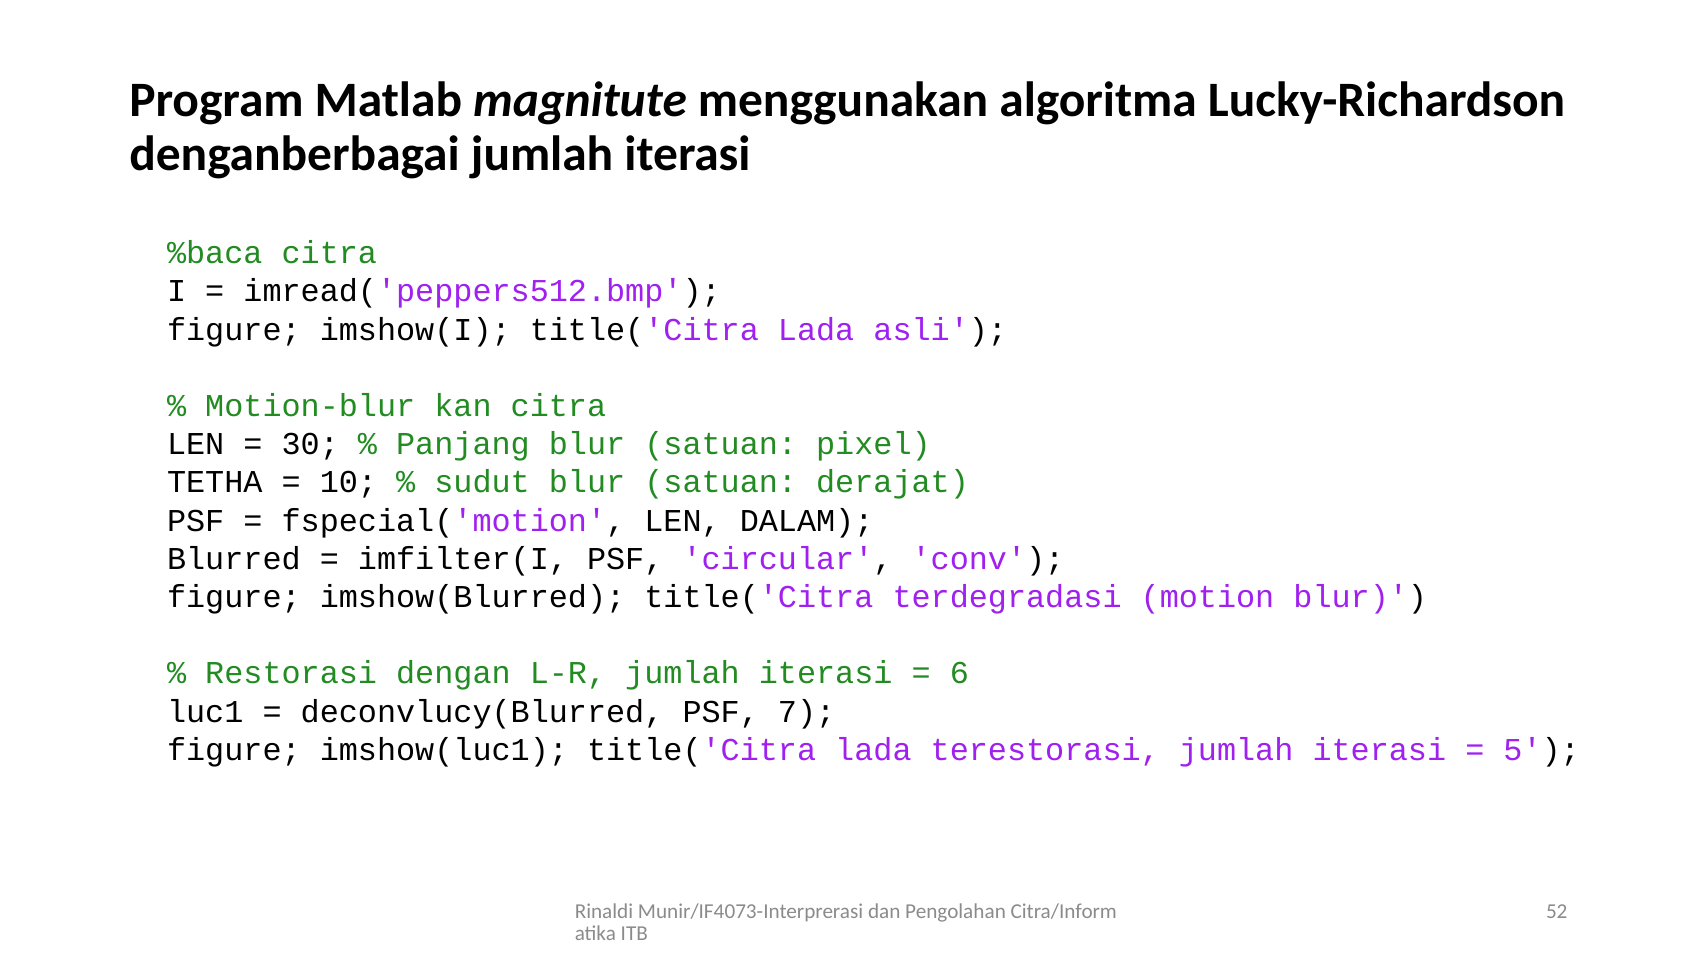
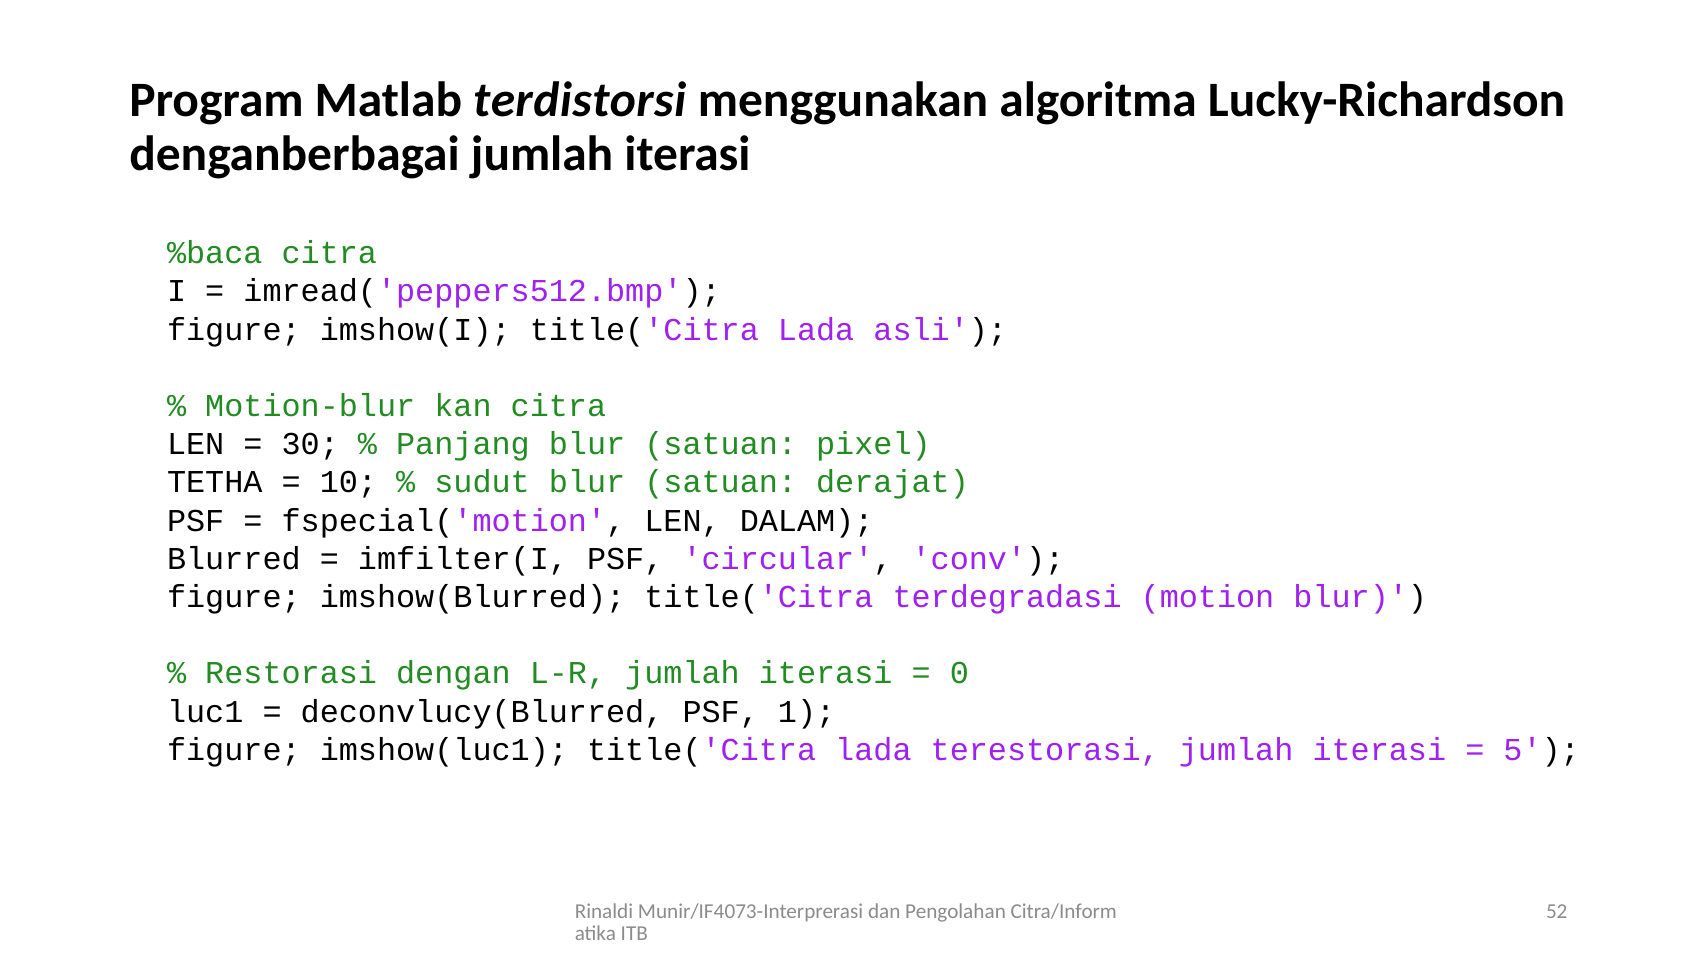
magnitute: magnitute -> terdistorsi
6: 6 -> 0
7: 7 -> 1
